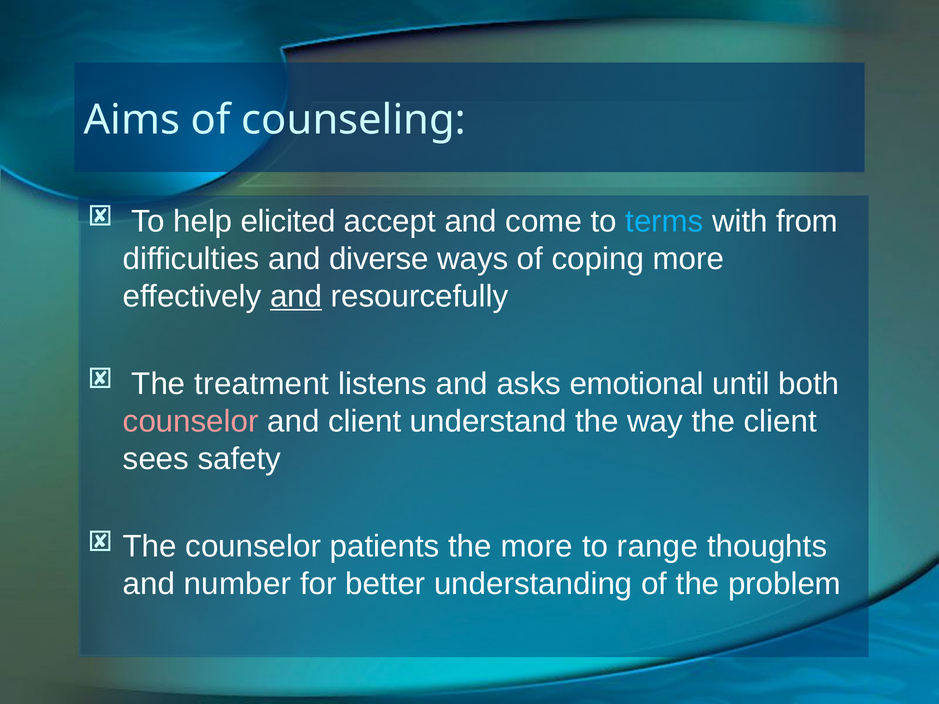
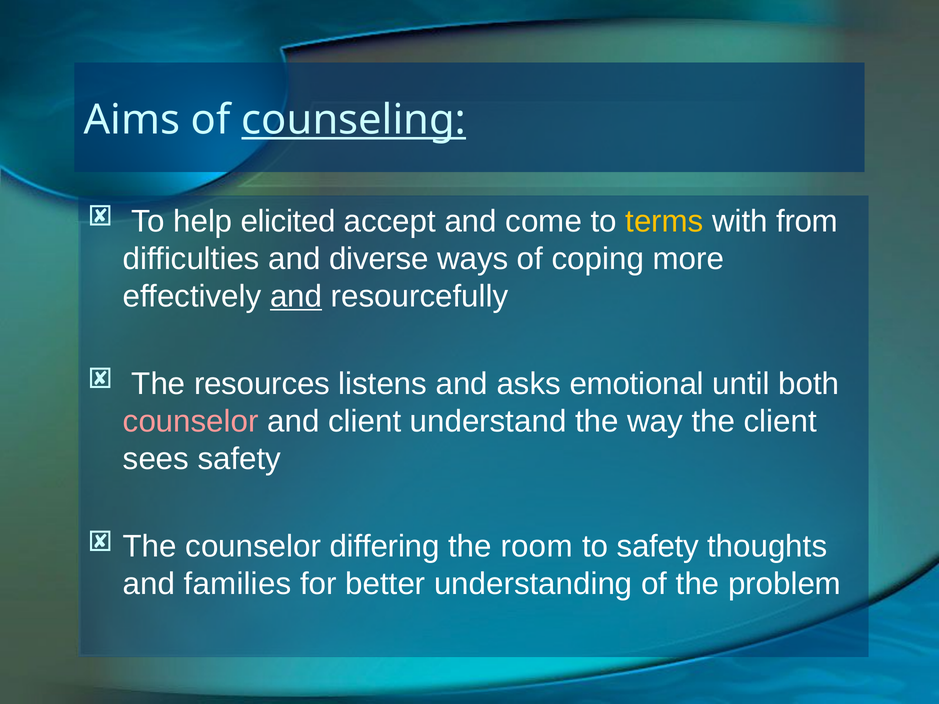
counseling underline: none -> present
terms colour: light blue -> yellow
treatment: treatment -> resources
patients: patients -> differing
the more: more -> room
to range: range -> safety
number: number -> families
